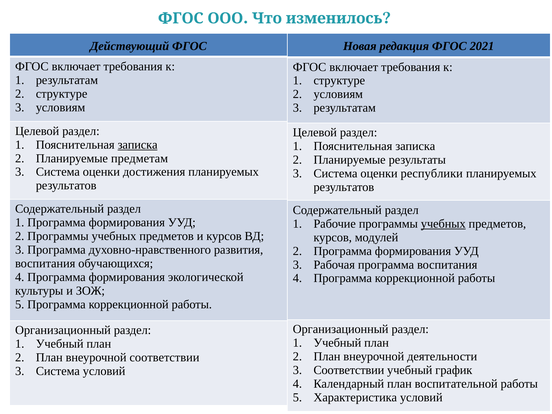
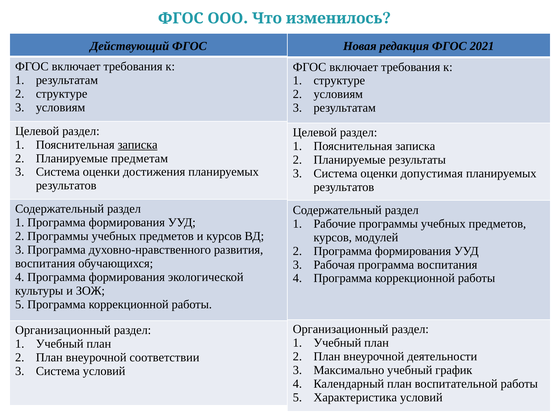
республики: республики -> допустимая
учебных at (443, 224) underline: present -> none
3 Соответствии: Соответствии -> Максимально
